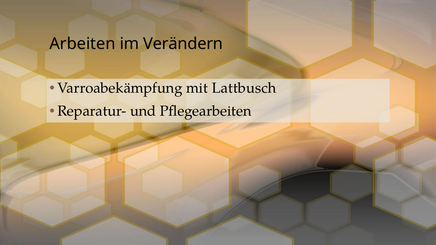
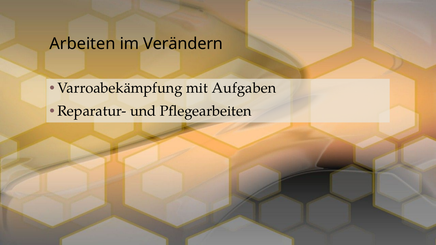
Lattbusch: Lattbusch -> Aufgaben
